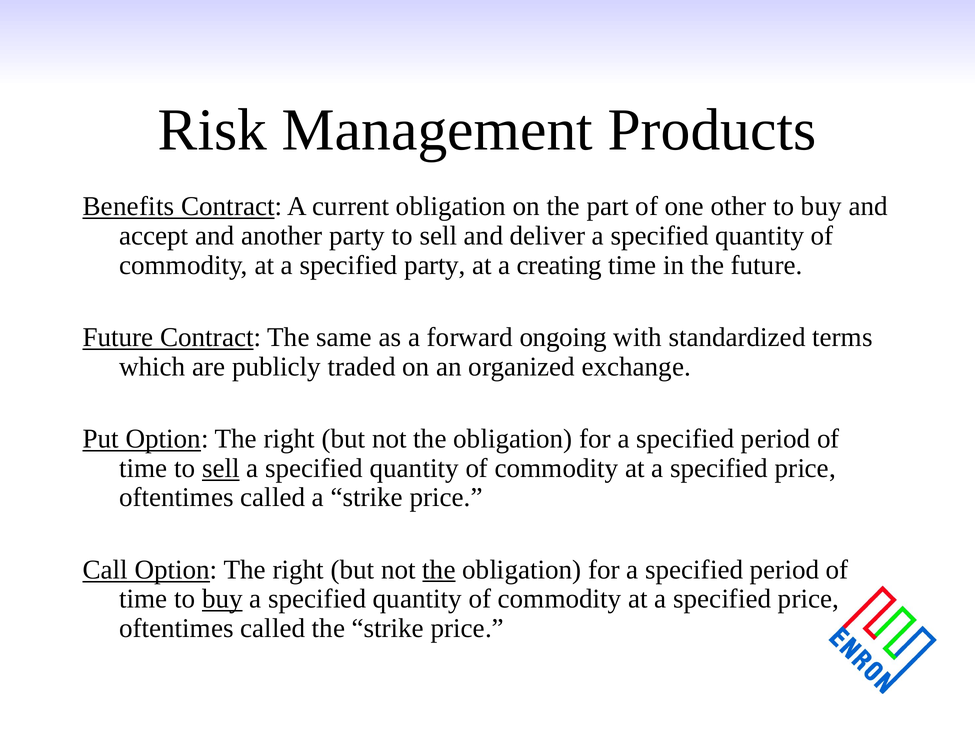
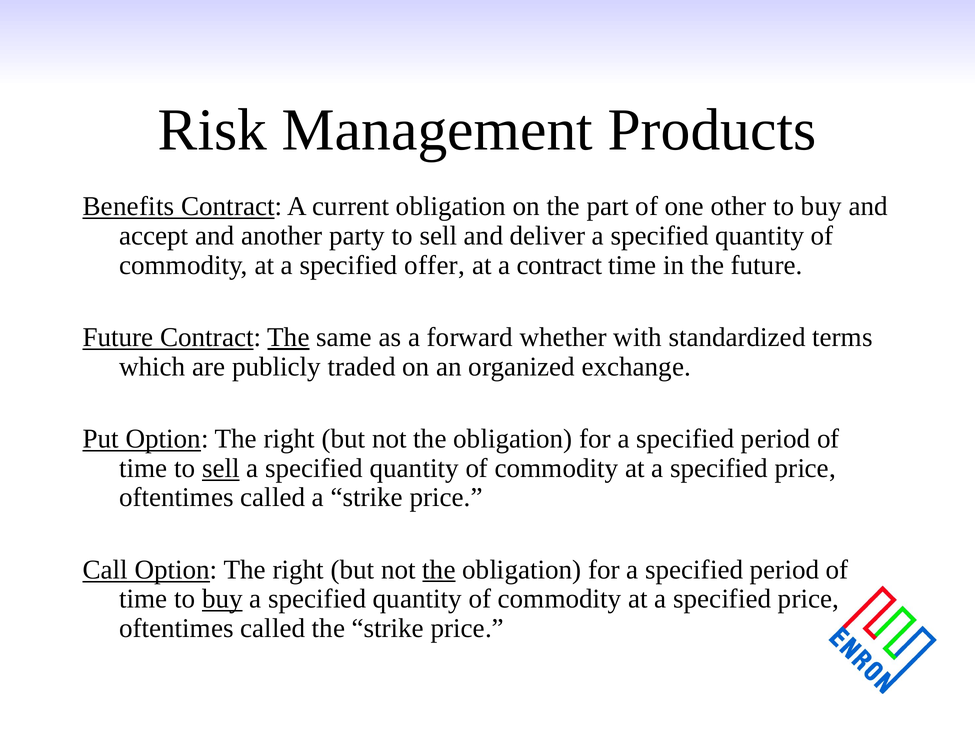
specified party: party -> offer
a creating: creating -> contract
The at (289, 337) underline: none -> present
ongoing: ongoing -> whether
